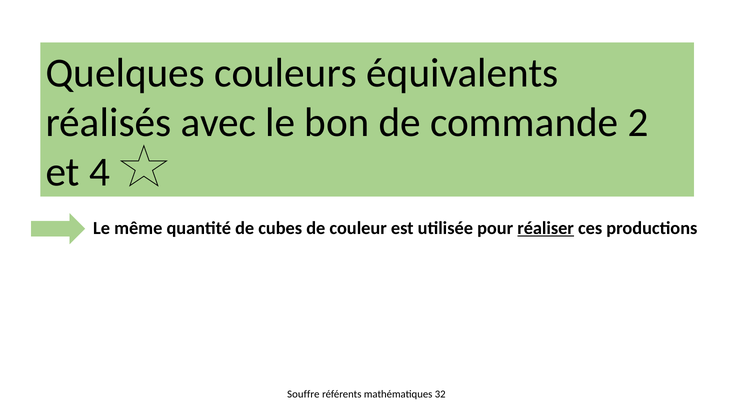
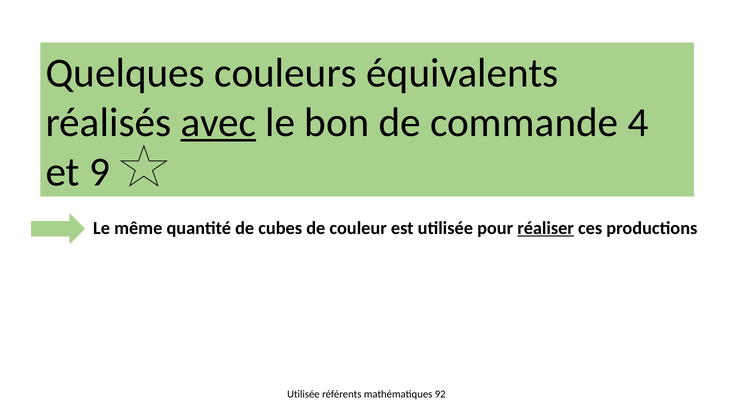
avec underline: none -> present
2: 2 -> 4
4: 4 -> 9
Souffre at (303, 394): Souffre -> Utilisée
32: 32 -> 92
